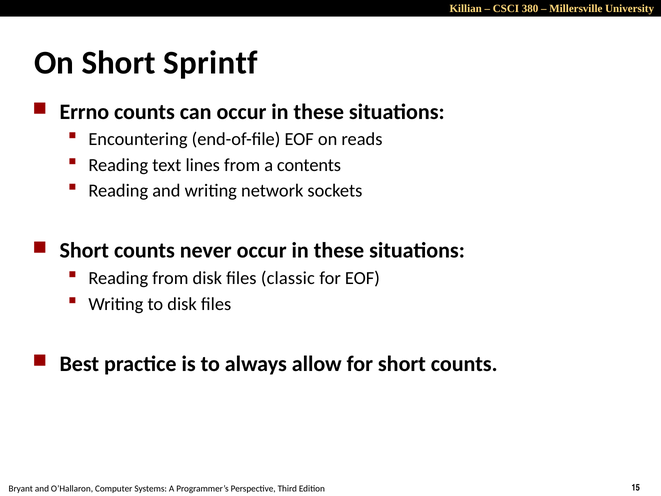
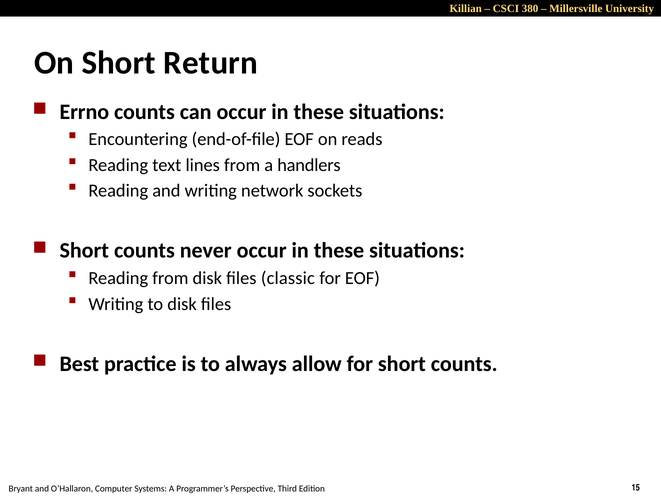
Sprintf: Sprintf -> Return
contents: contents -> handlers
